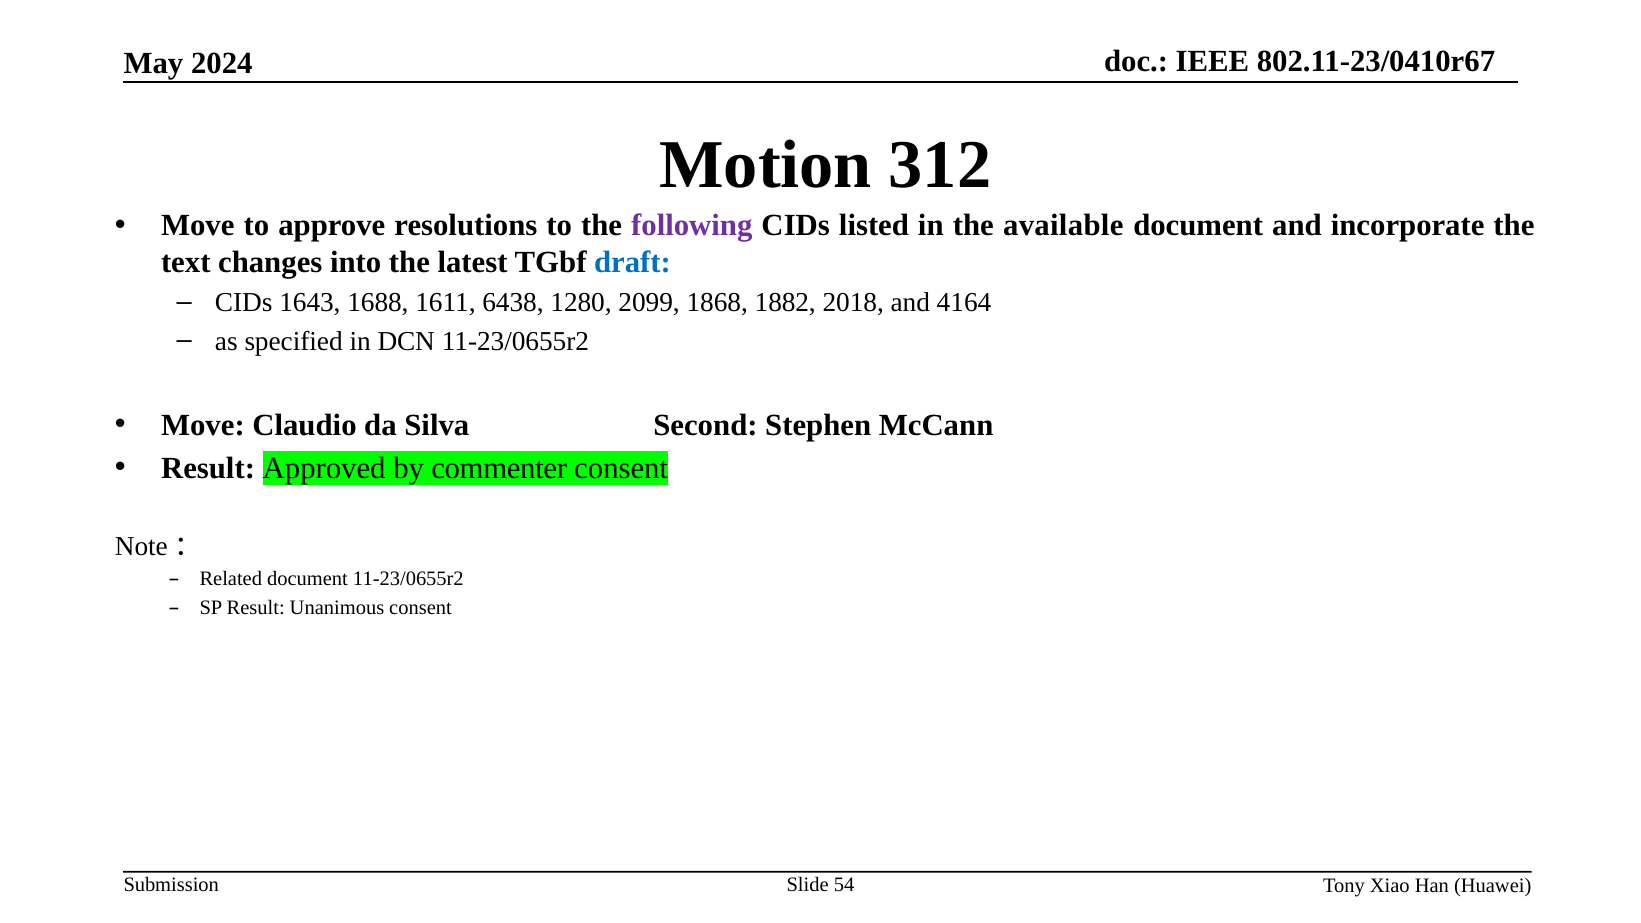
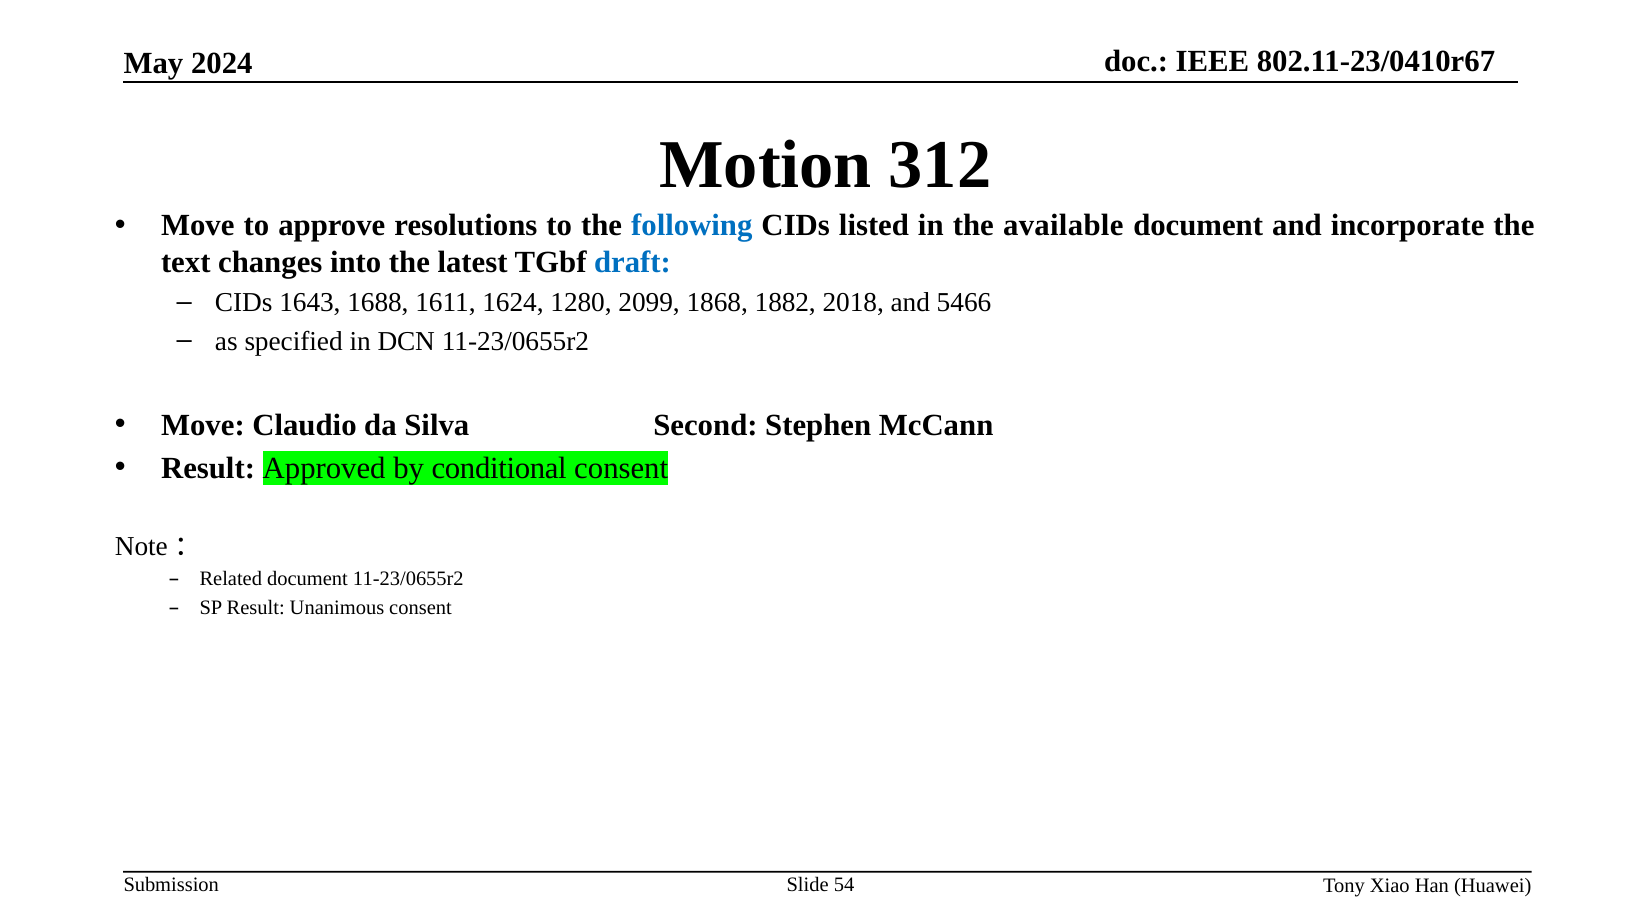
following colour: purple -> blue
6438: 6438 -> 1624
4164: 4164 -> 5466
commenter: commenter -> conditional
